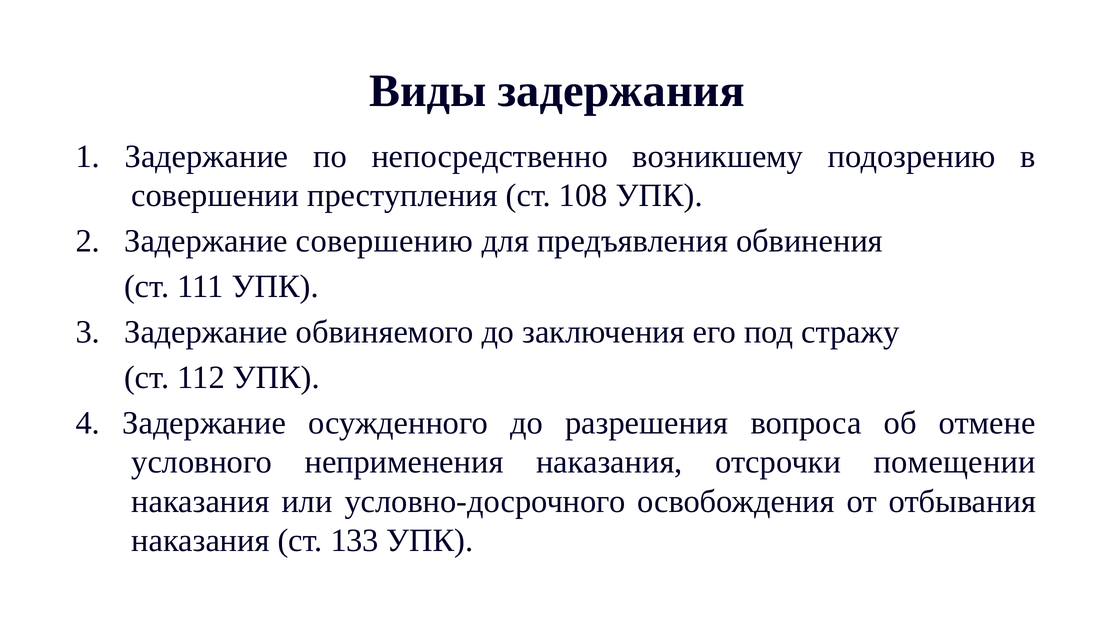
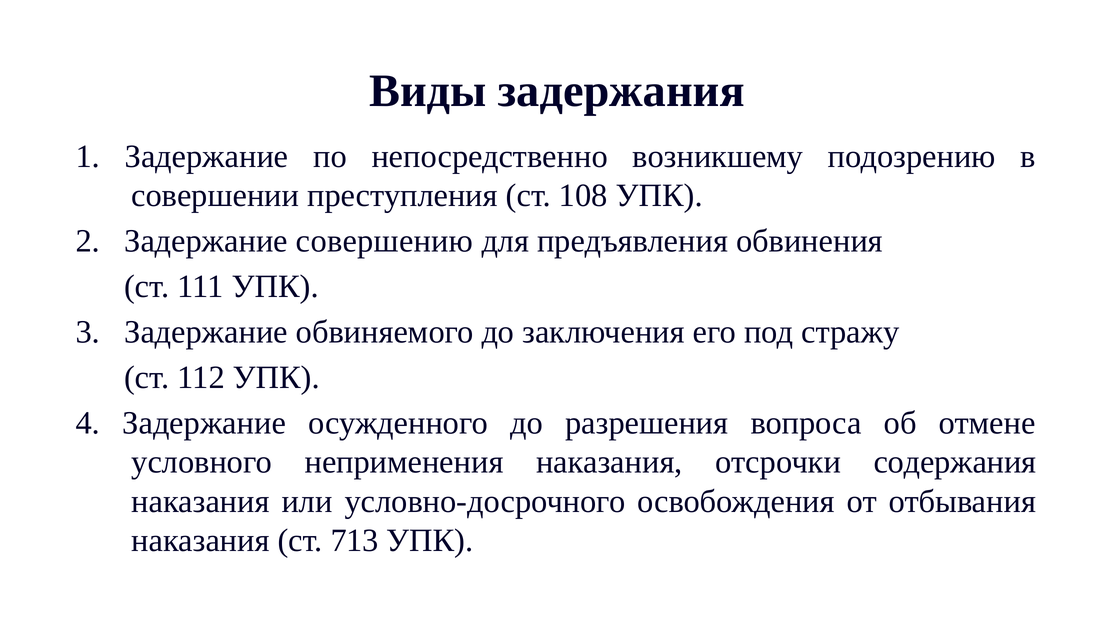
помещении: помещении -> содержания
133: 133 -> 713
